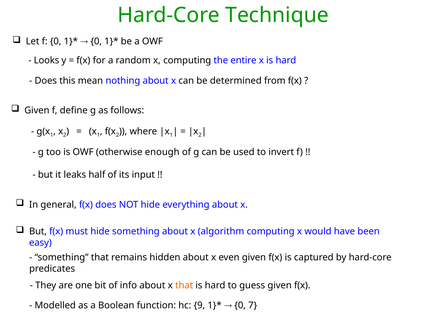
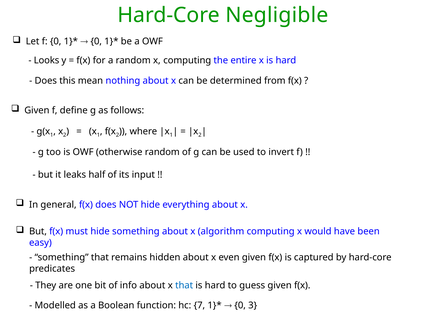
Technique: Technique -> Negligible
otherwise enough: enough -> random
that at (184, 285) colour: orange -> blue
9: 9 -> 7
7: 7 -> 3
